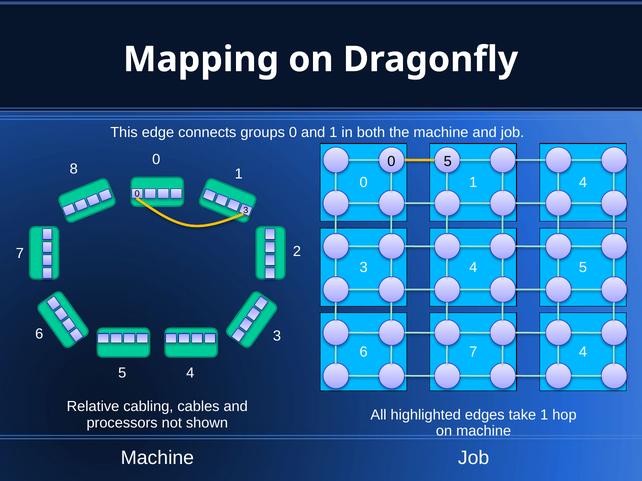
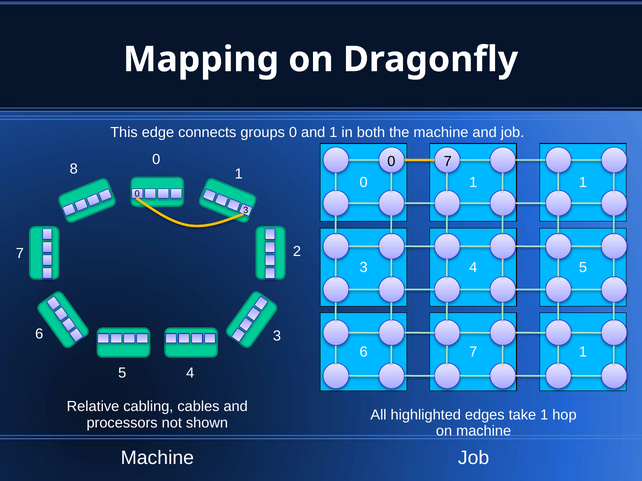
0 5: 5 -> 7
4 at (583, 183): 4 -> 1
7 4: 4 -> 1
